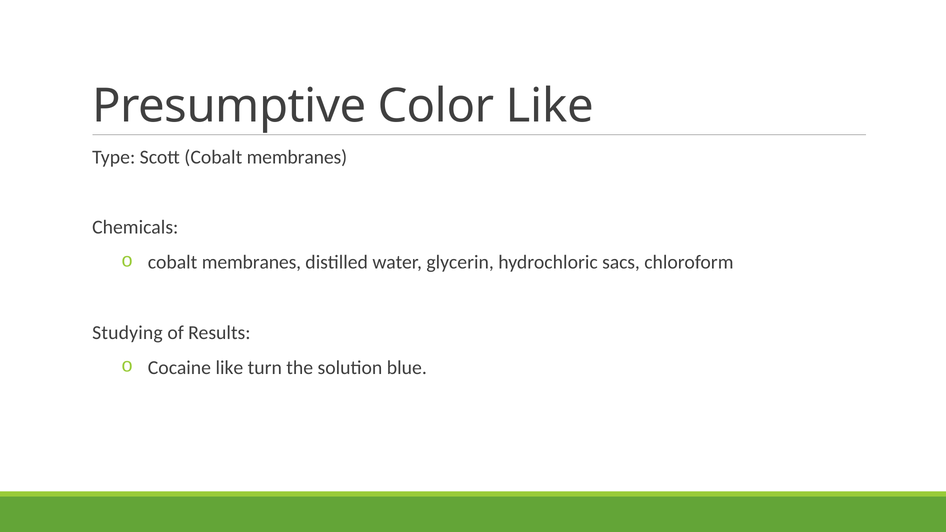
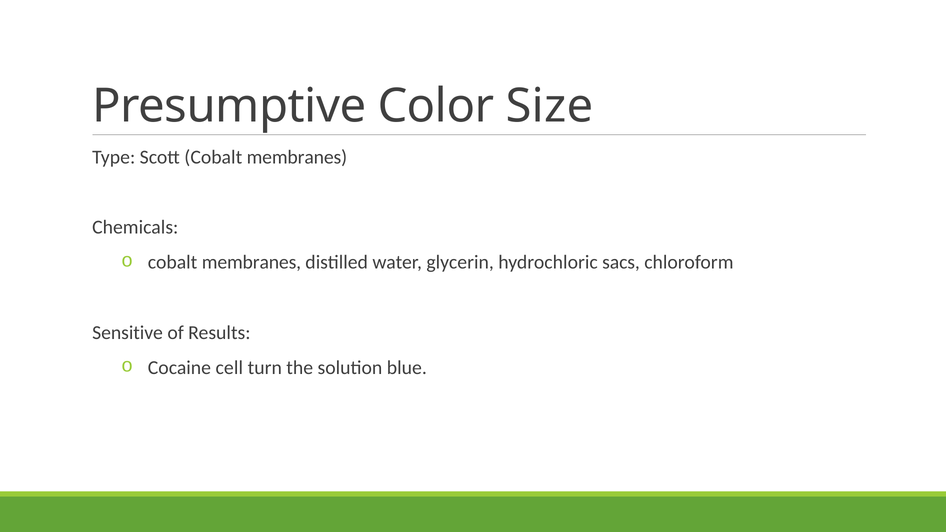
Color Like: Like -> Size
Studying: Studying -> Sensitive
Cocaine like: like -> cell
